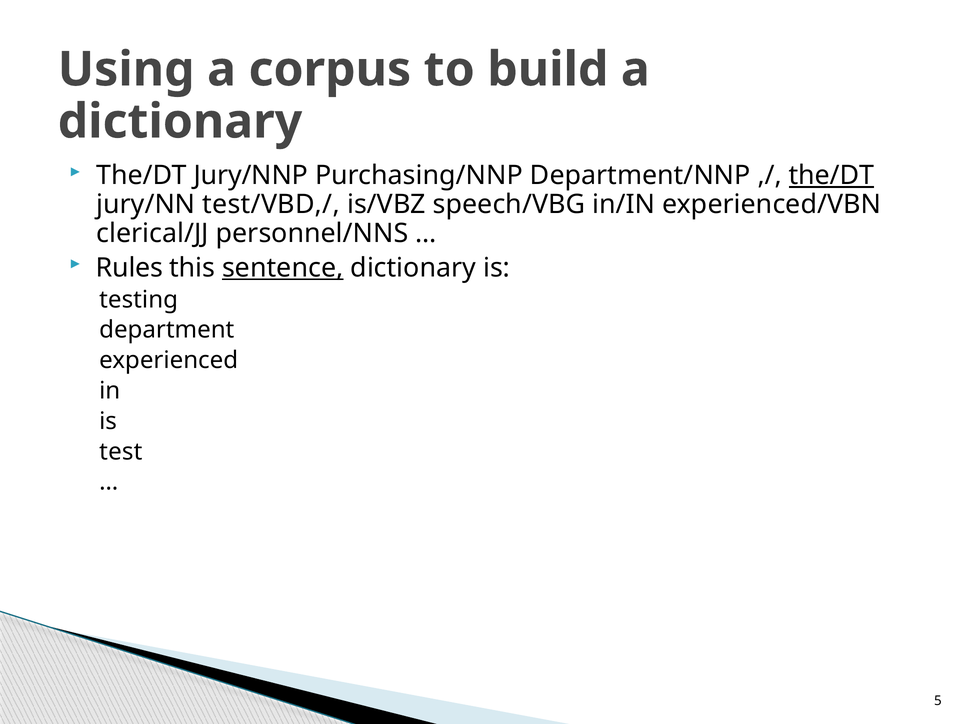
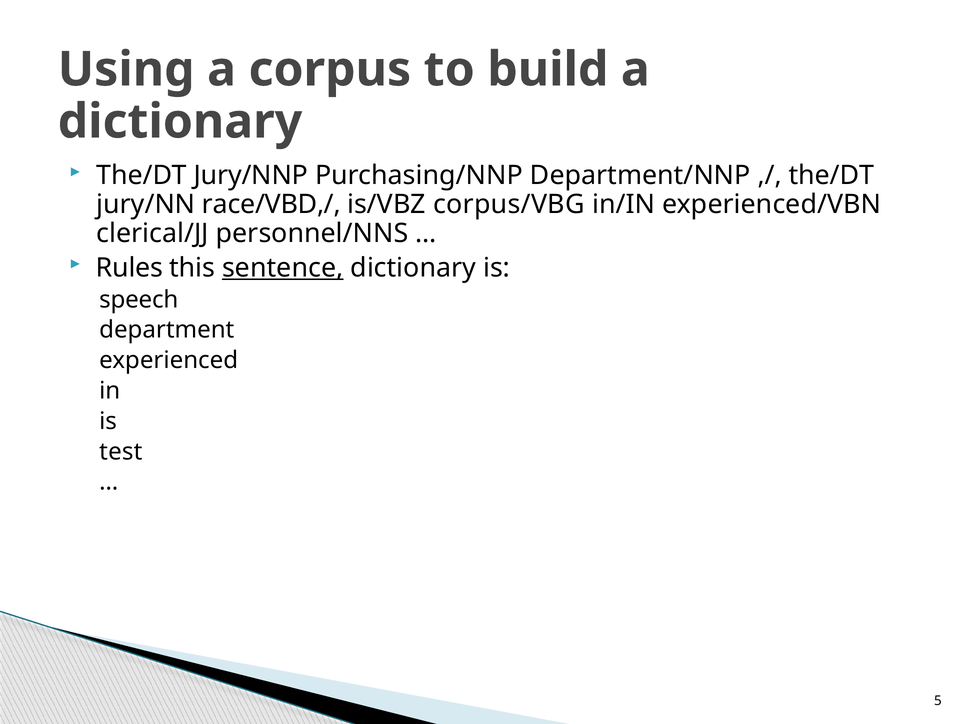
the/DT at (832, 175) underline: present -> none
test/VBD,/: test/VBD,/ -> race/VBD,/
speech/VBG: speech/VBG -> corpus/VBG
testing: testing -> speech
